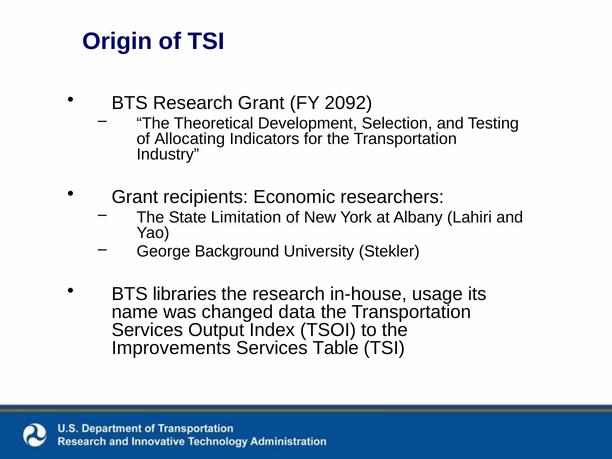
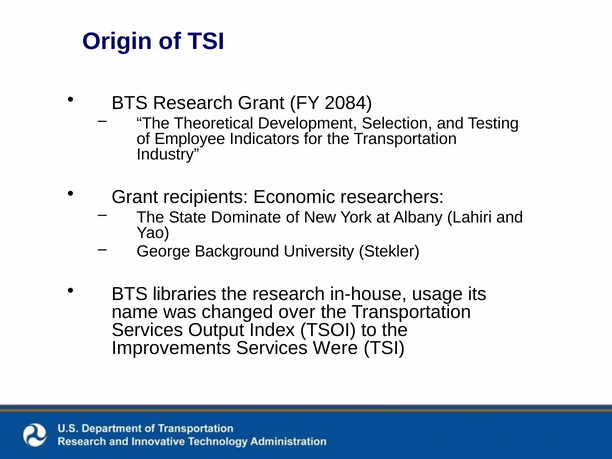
2092: 2092 -> 2084
Allocating: Allocating -> Employee
Limitation: Limitation -> Dominate
data: data -> over
Table: Table -> Were
